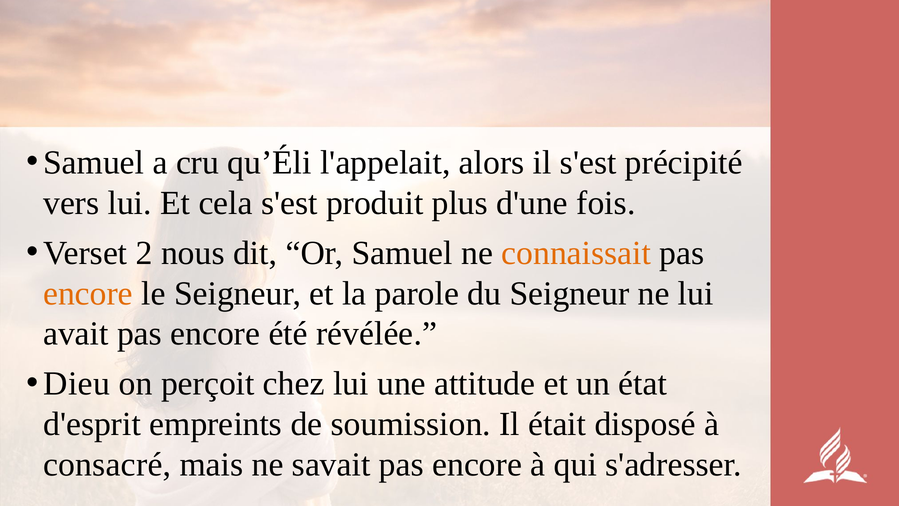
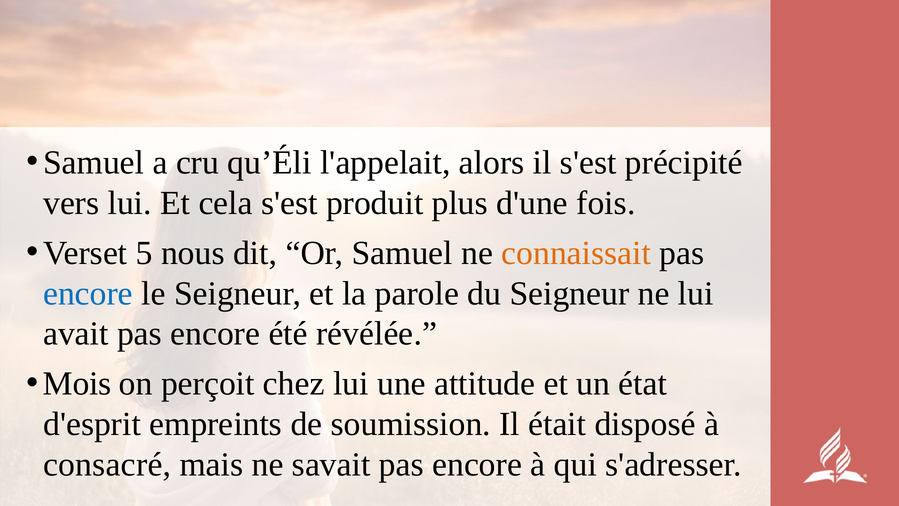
2: 2 -> 5
encore at (88, 293) colour: orange -> blue
Dieu: Dieu -> Mois
